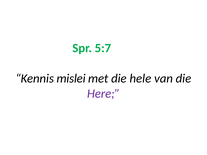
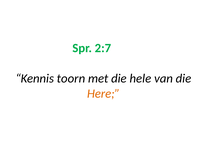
5:7: 5:7 -> 2:7
mislei: mislei -> toorn
Here colour: purple -> orange
